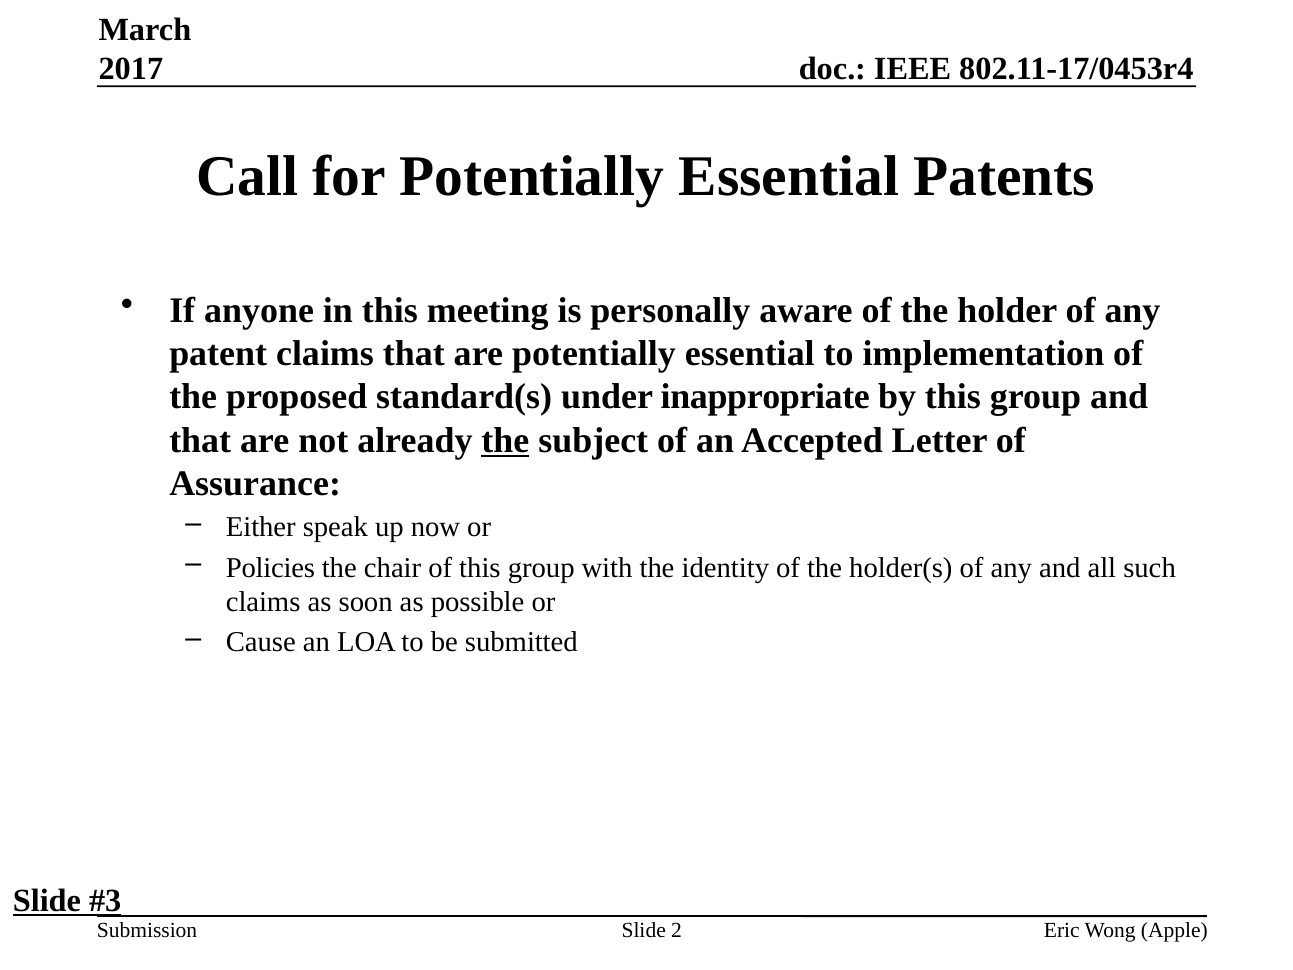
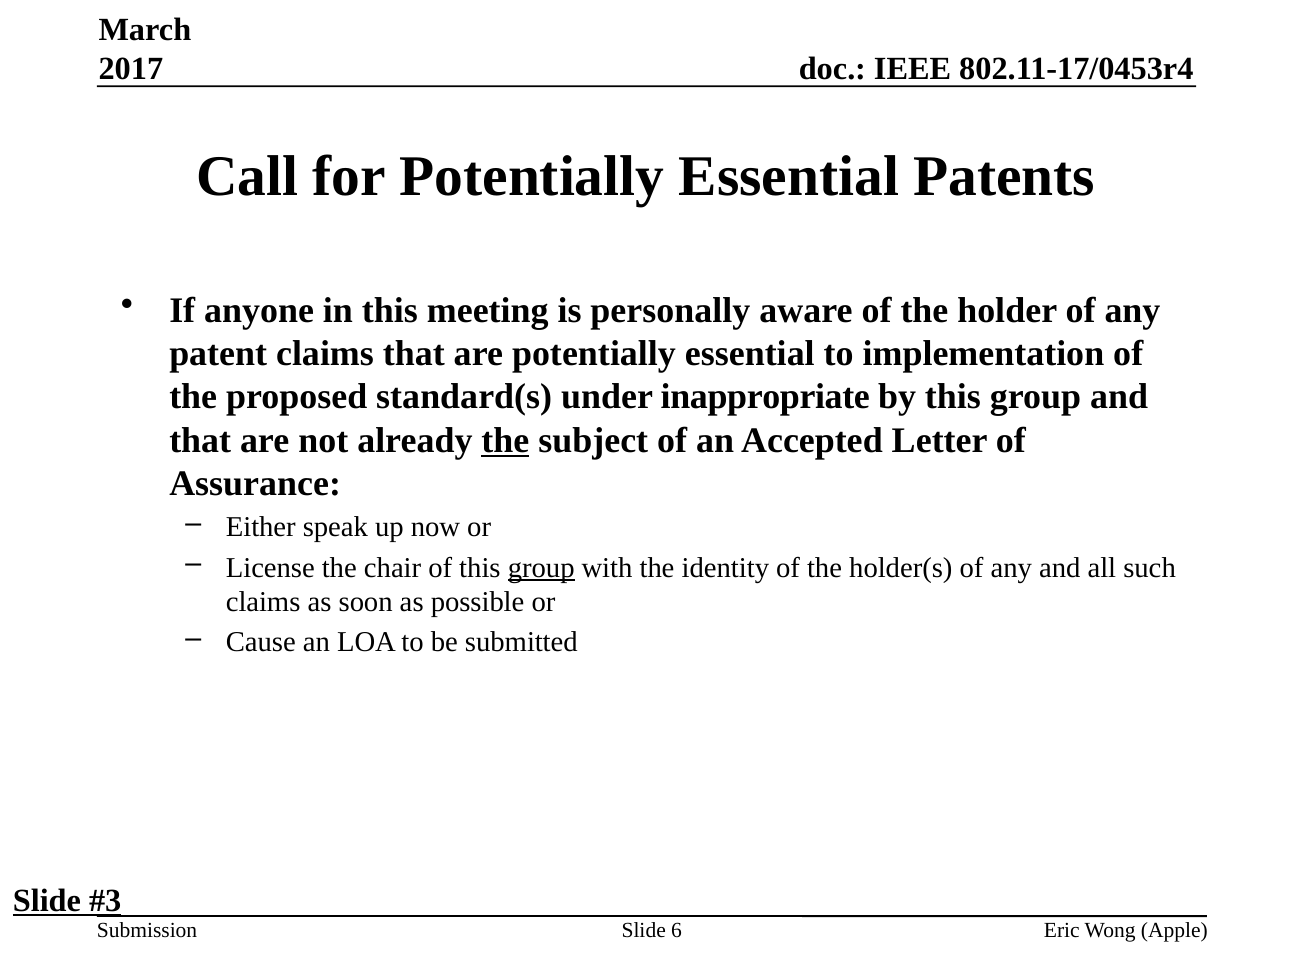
Policies: Policies -> License
group at (541, 567) underline: none -> present
2: 2 -> 6
